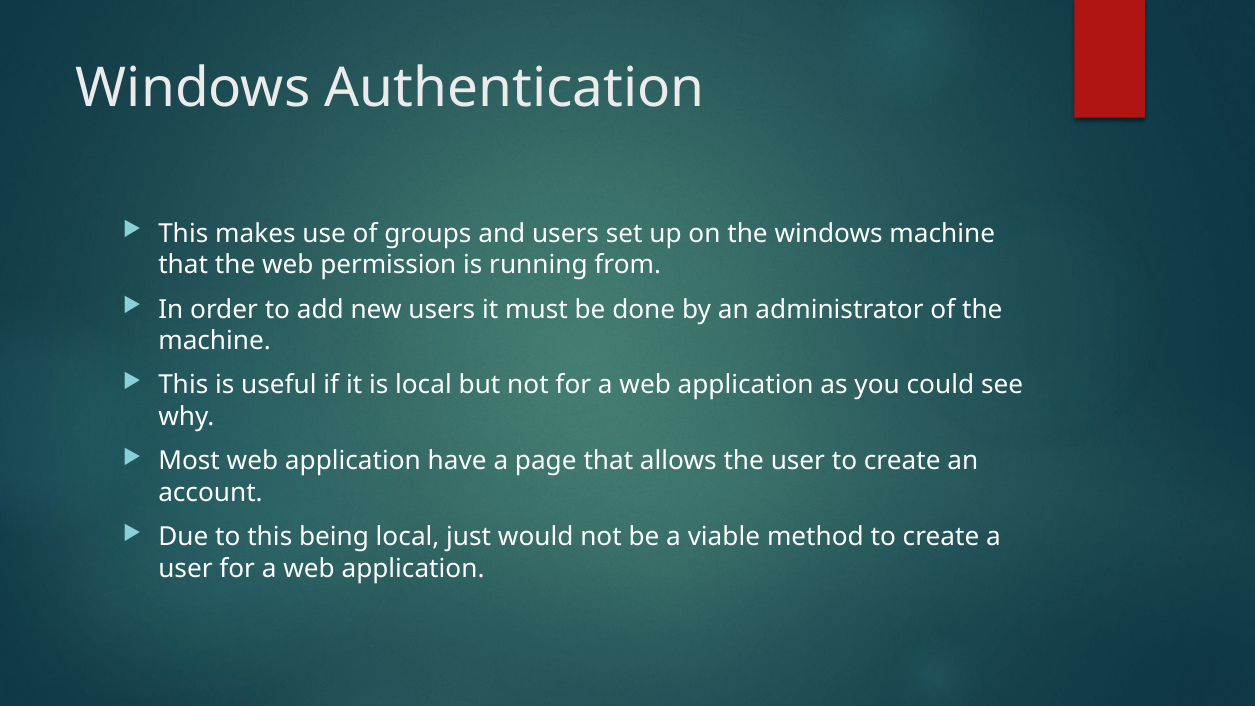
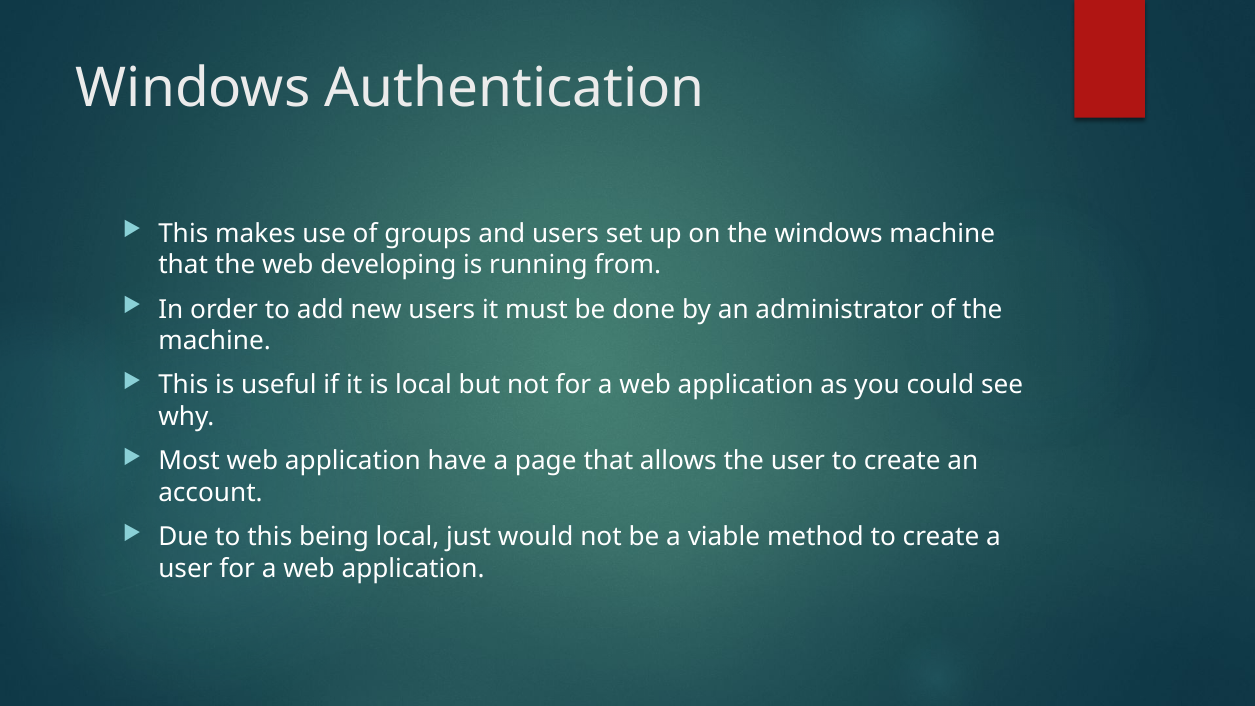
permission: permission -> developing
